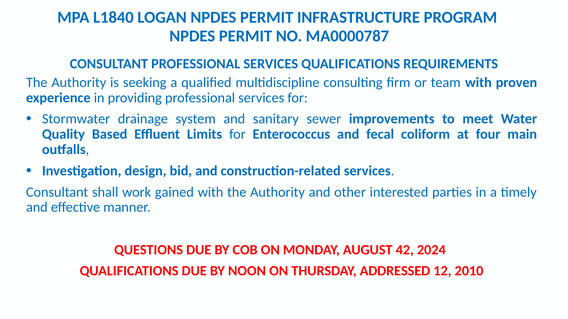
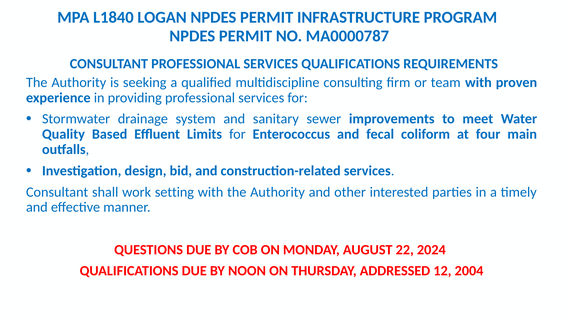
gained: gained -> setting
42: 42 -> 22
2010: 2010 -> 2004
